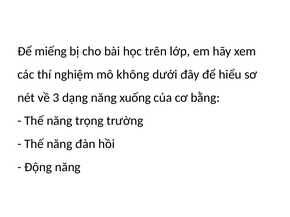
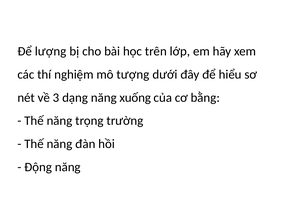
miếng: miếng -> lượng
không: không -> tượng
